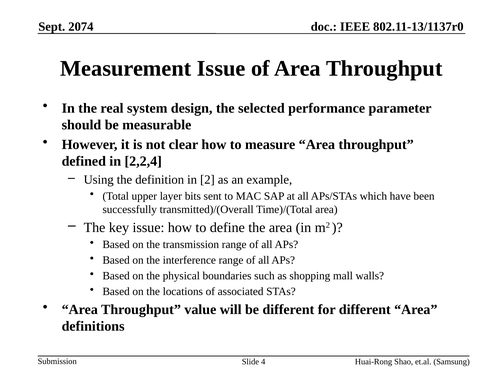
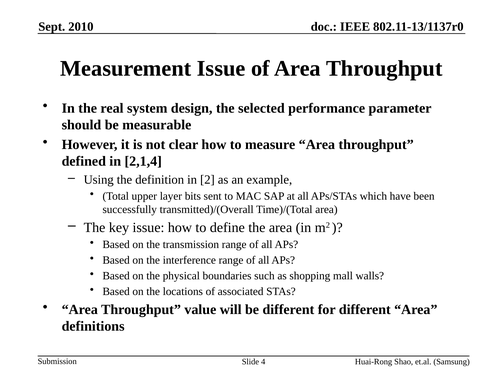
2074: 2074 -> 2010
2,2,4: 2,2,4 -> 2,1,4
